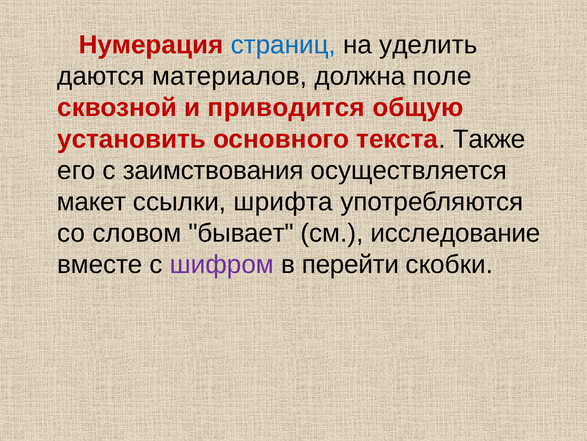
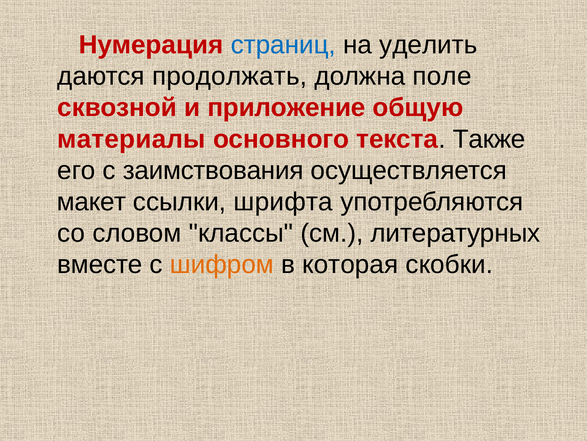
материалов: материалов -> продолжать
приводится: приводится -> приложение
установить: установить -> материалы
бывает: бывает -> классы
исследование: исследование -> литературных
шифром colour: purple -> orange
перейти: перейти -> которая
